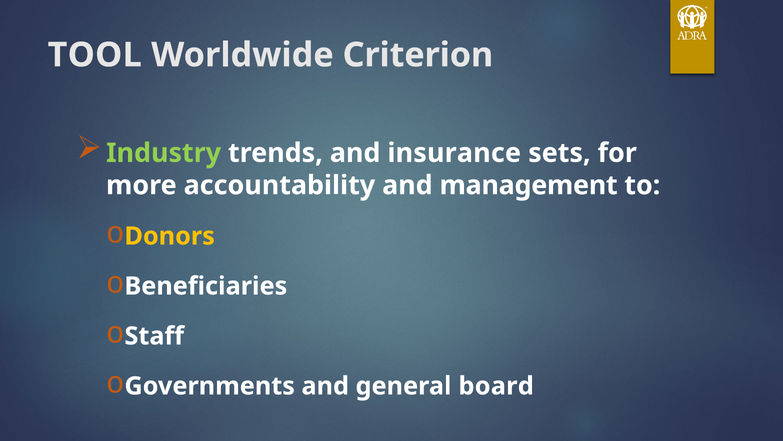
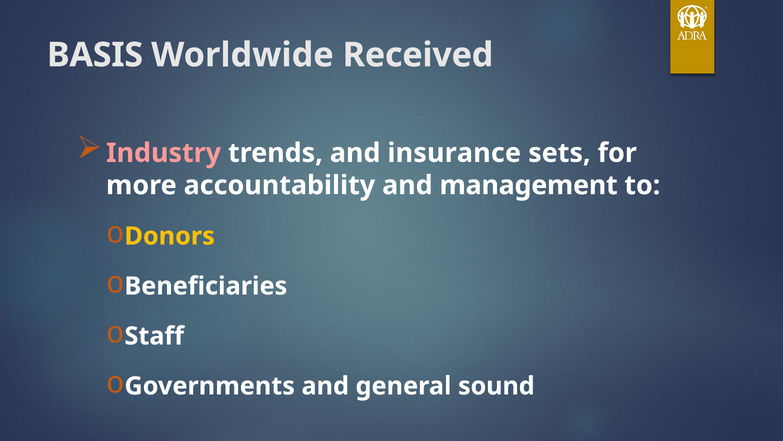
TOOL: TOOL -> BASIS
Criterion: Criterion -> Received
Industry colour: light green -> pink
board: board -> sound
